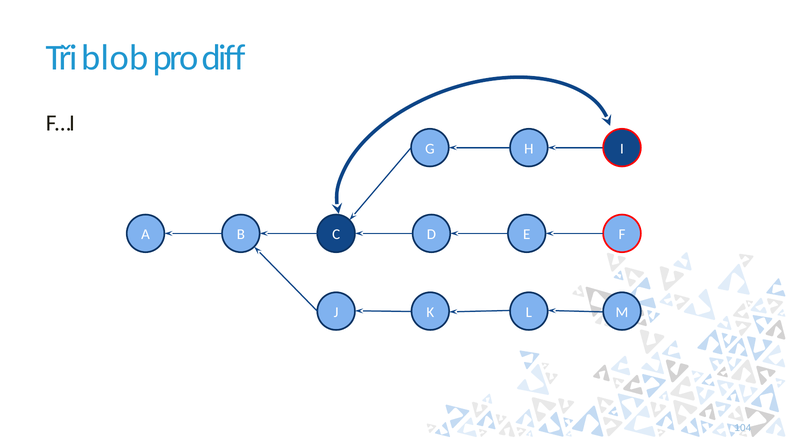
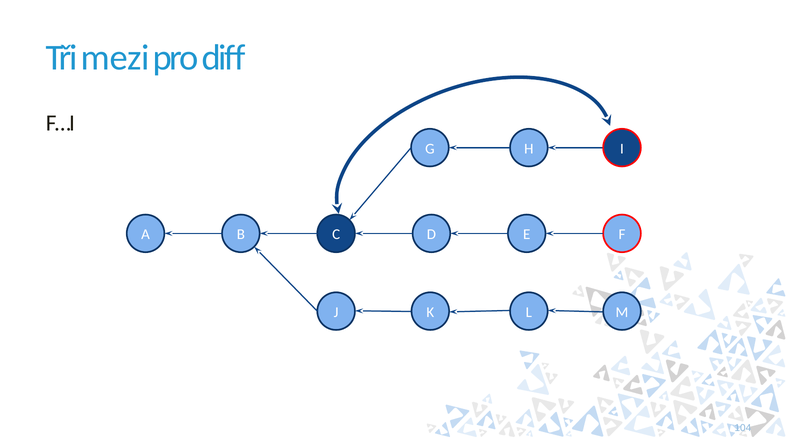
blob: blob -> mezi
